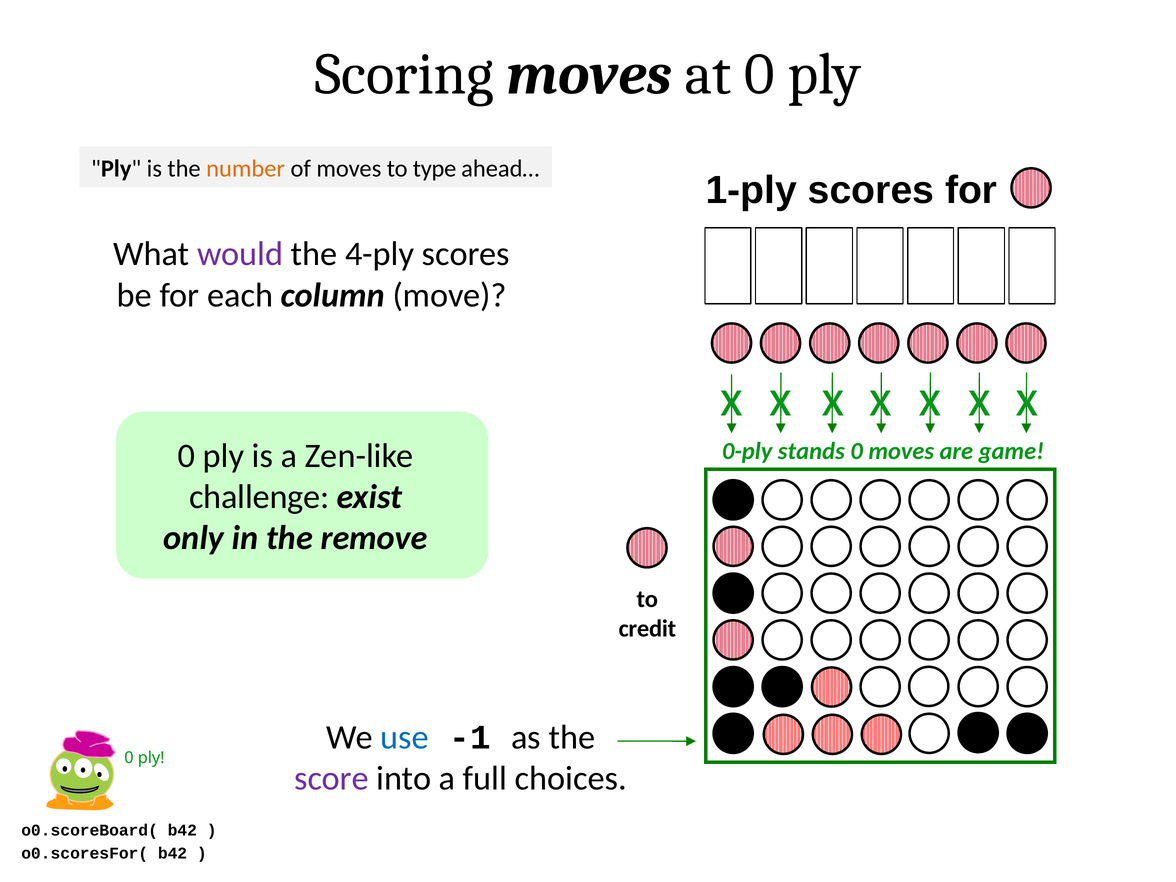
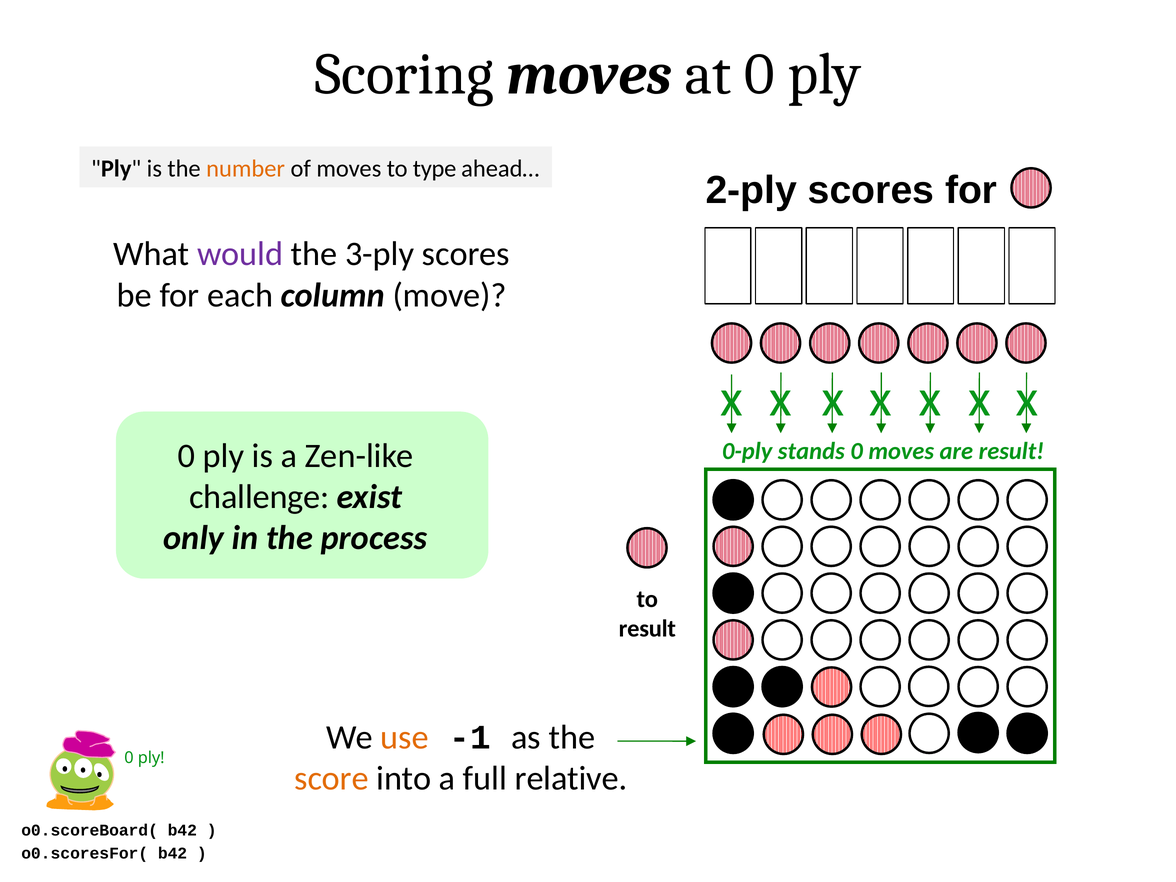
1-ply: 1-ply -> 2-ply
4-ply: 4-ply -> 3-ply
are game: game -> result
remove: remove -> process
credit at (647, 629): credit -> result
use colour: blue -> orange
score colour: purple -> orange
choices: choices -> relative
